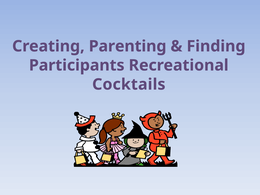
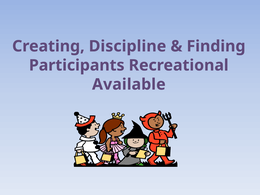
Parenting: Parenting -> Discipline
Cocktails: Cocktails -> Available
